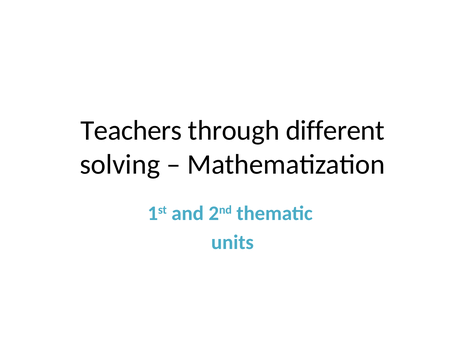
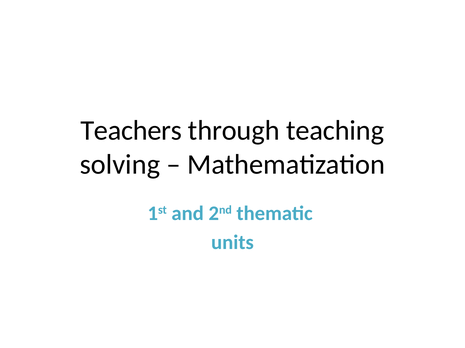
different: different -> teaching
